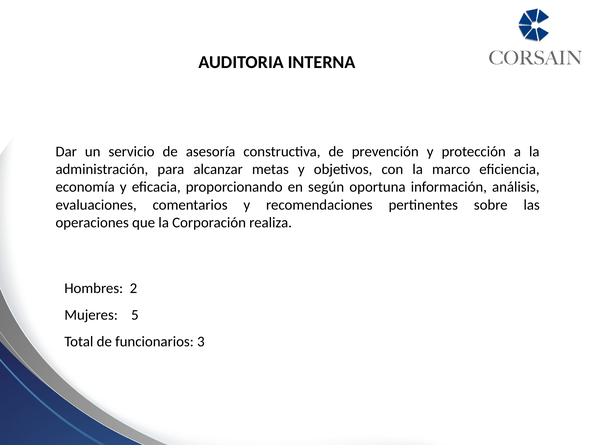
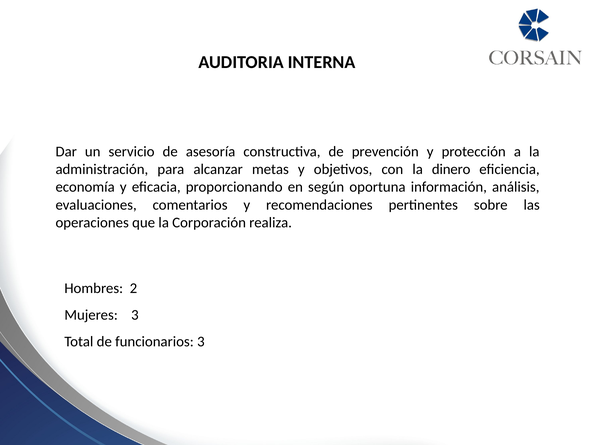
marco: marco -> dinero
Mujeres 5: 5 -> 3
